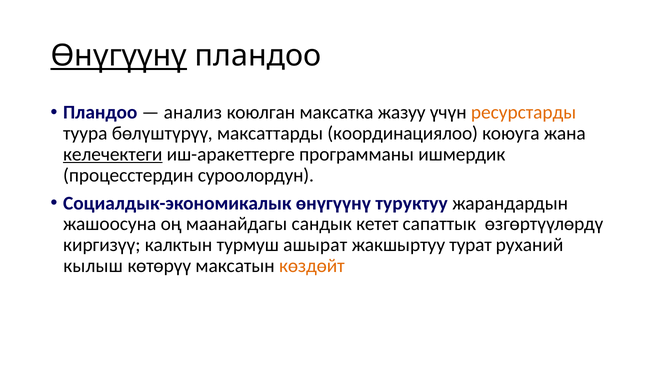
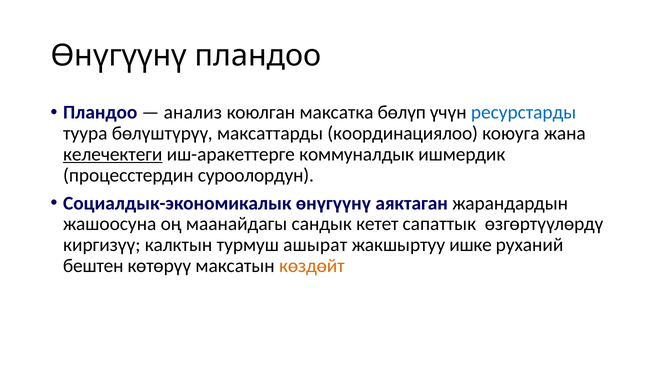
Өнүгүүнү at (119, 56) underline: present -> none
жазуу: жазуу -> бөлүп
ресурстарды colour: orange -> blue
программаны: программаны -> коммуналдык
туруктуу: туруктуу -> аяктаган
турат: турат -> ишке
кылыш: кылыш -> бештен
